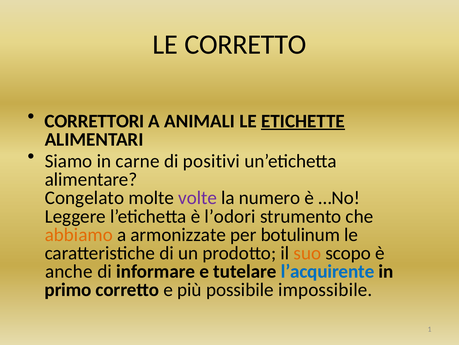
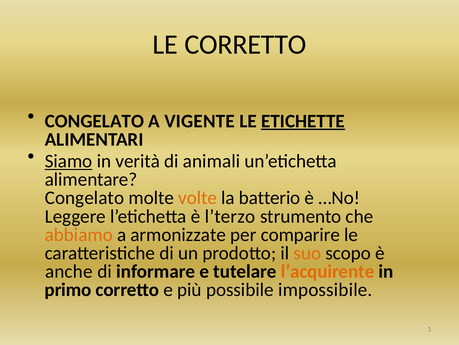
CORRETTORI at (95, 121): CORRETTORI -> CONGELATO
ANIMALI: ANIMALI -> VIGENTE
Siamo underline: none -> present
carne: carne -> verità
positivi: positivi -> animali
volte colour: purple -> orange
numero: numero -> batterio
l’odori: l’odori -> l’terzo
botulinum: botulinum -> comparire
l’acquirente colour: blue -> orange
